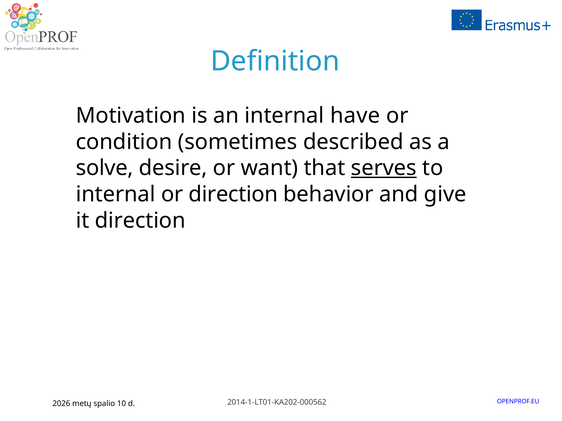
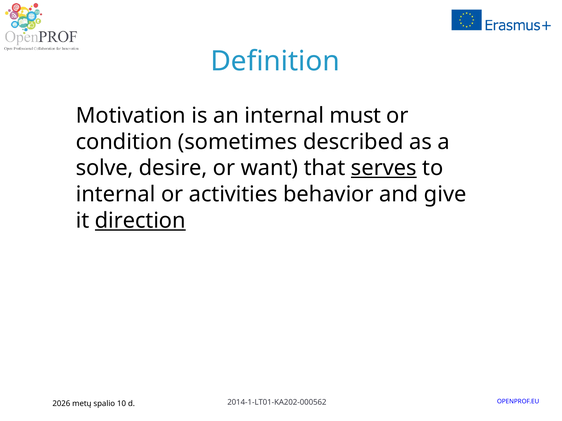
have: have -> must
or direction: direction -> activities
direction at (140, 221) underline: none -> present
